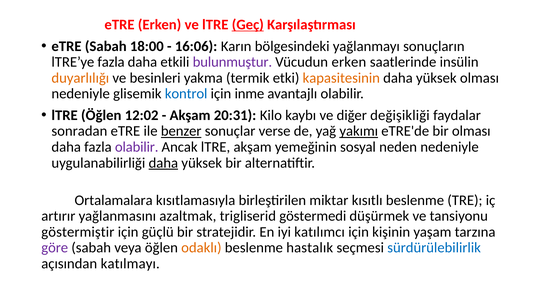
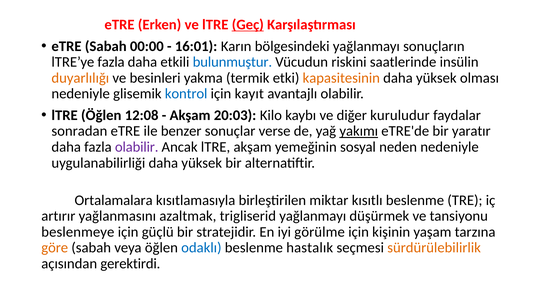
18:00: 18:00 -> 00:00
16:06: 16:06 -> 16:01
bulunmuştur colour: purple -> blue
Vücudun erken: erken -> riskini
inme: inme -> kayıt
12:02: 12:02 -> 12:08
20:31: 20:31 -> 20:03
değişikliği: değişikliği -> kuruludur
benzer underline: present -> none
bir olması: olması -> yaratır
daha at (163, 163) underline: present -> none
trigliserid göstermedi: göstermedi -> yağlanmayı
göstermiştir: göstermiştir -> beslenmeye
katılımcı: katılımcı -> görülme
göre colour: purple -> orange
odaklı colour: orange -> blue
sürdürülebilirlik colour: blue -> orange
katılmayı: katılmayı -> gerektirdi
